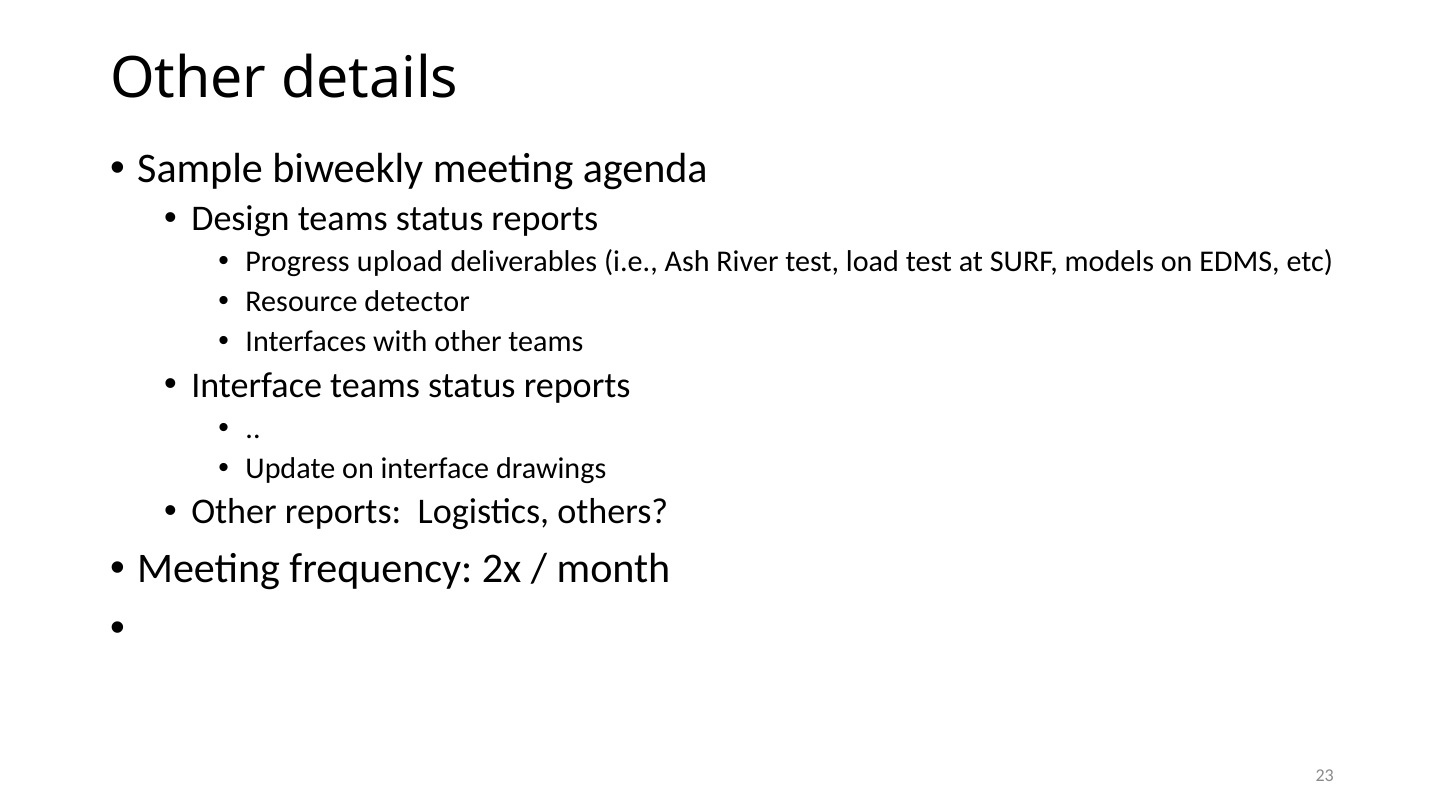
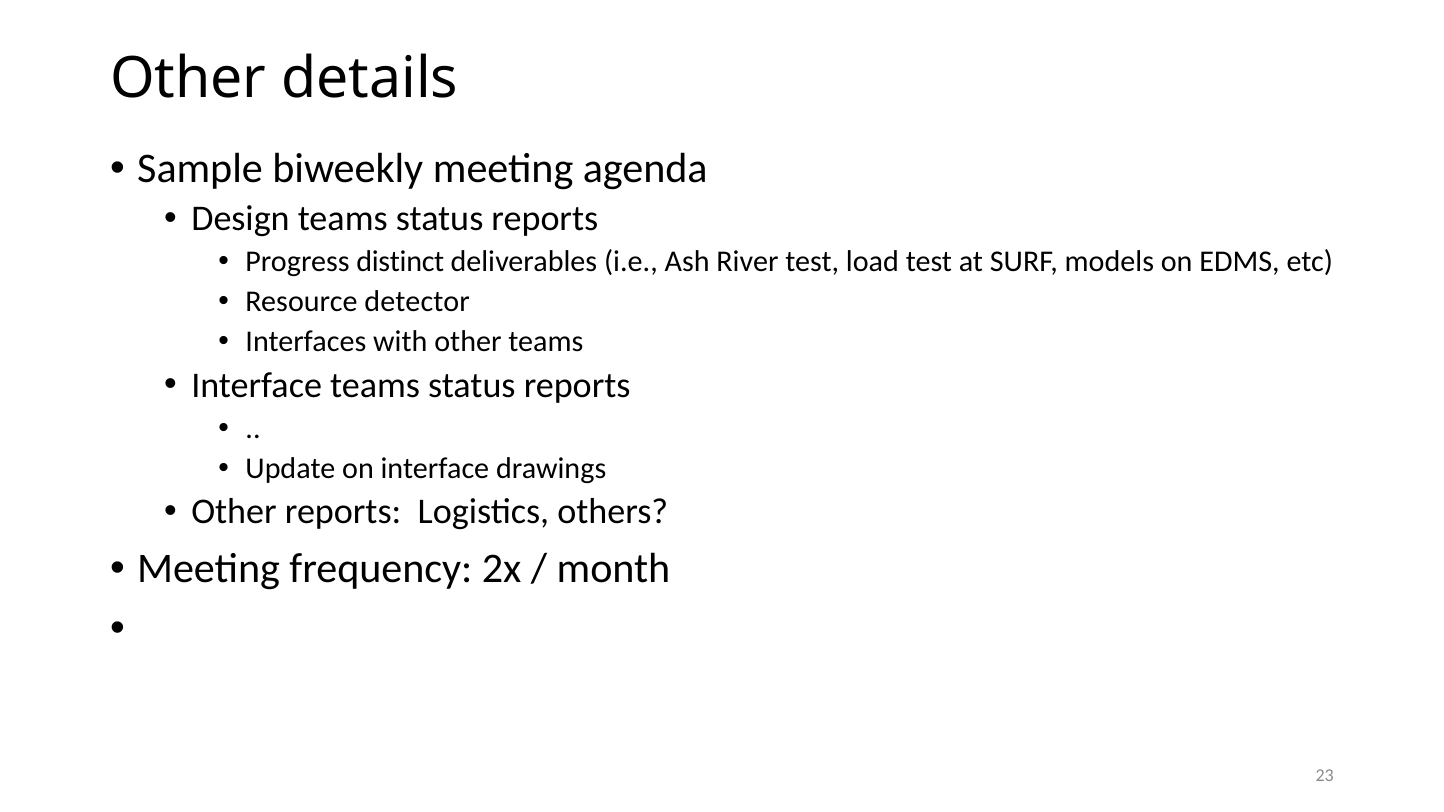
upload: upload -> distinct
